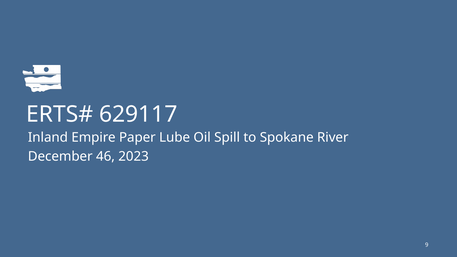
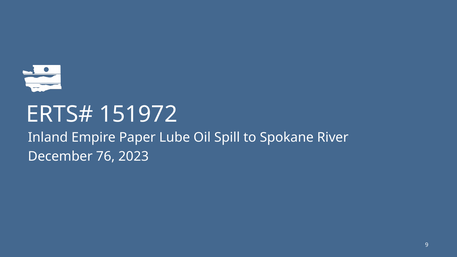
629117: 629117 -> 151972
46: 46 -> 76
